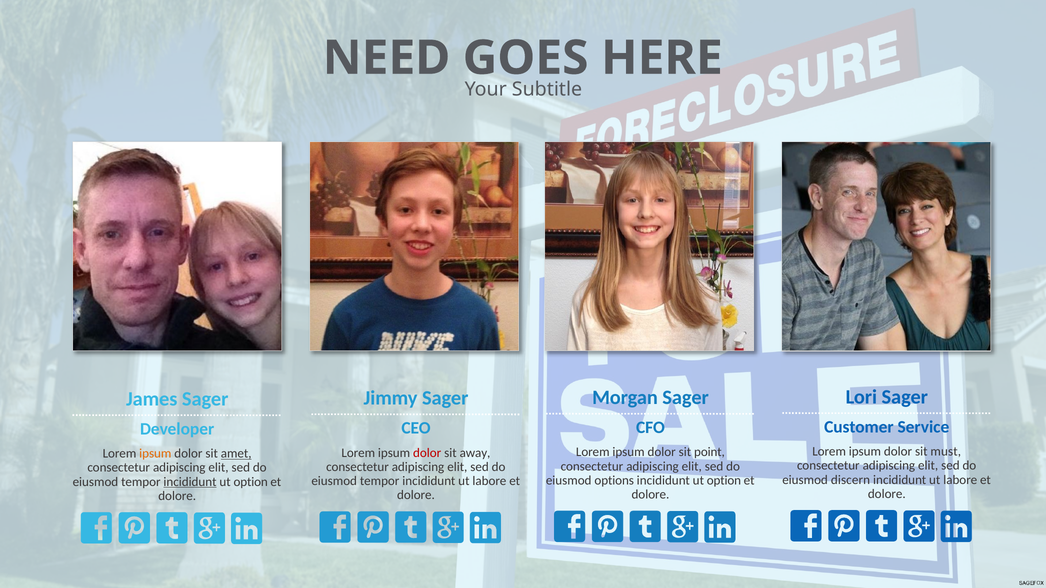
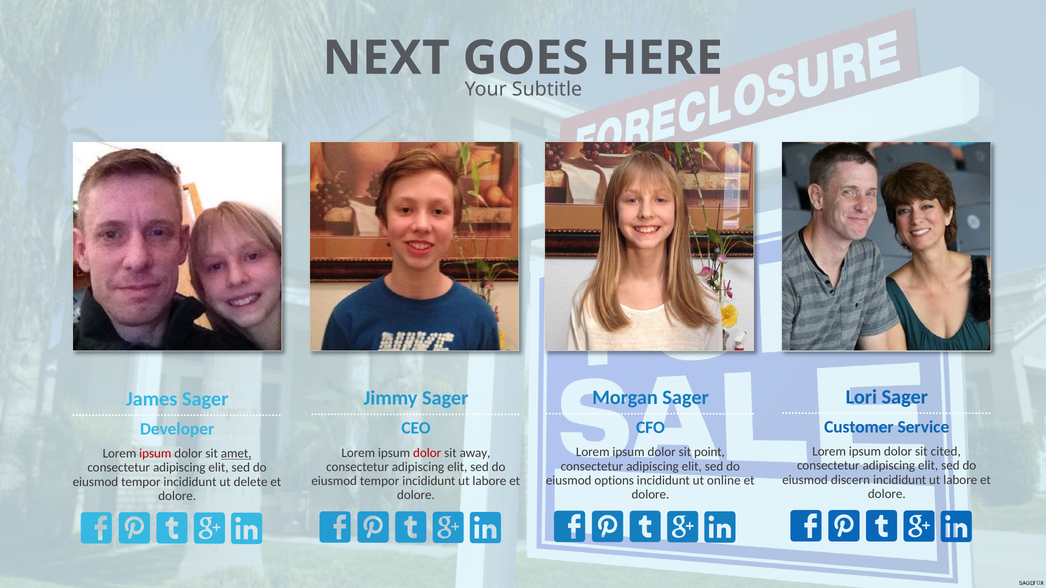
NEED: NEED -> NEXT
must: must -> cited
ipsum at (155, 454) colour: orange -> red
option at (724, 481): option -> online
incididunt at (190, 482) underline: present -> none
option at (251, 482): option -> delete
